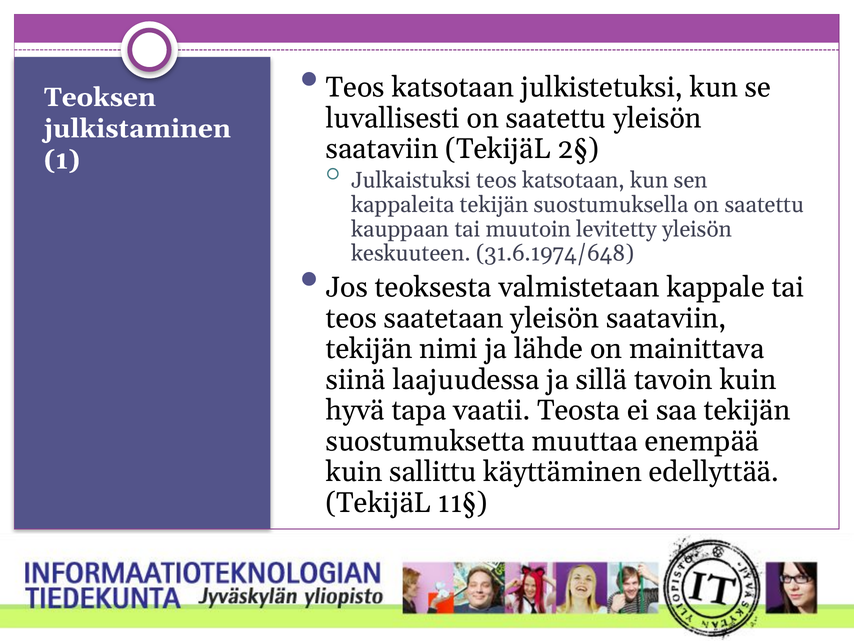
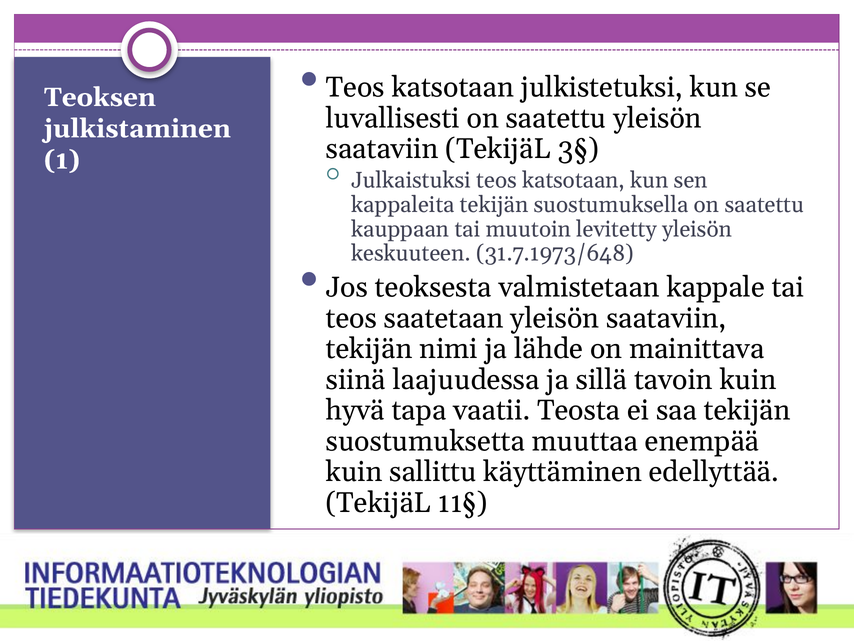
2§: 2§ -> 3§
31.6.1974/648: 31.6.1974/648 -> 31.7.1973/648
